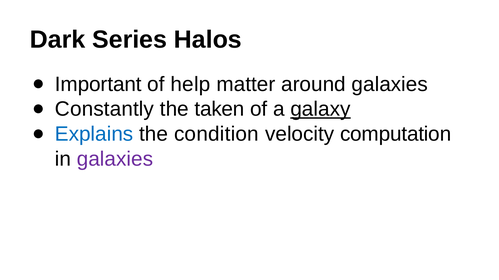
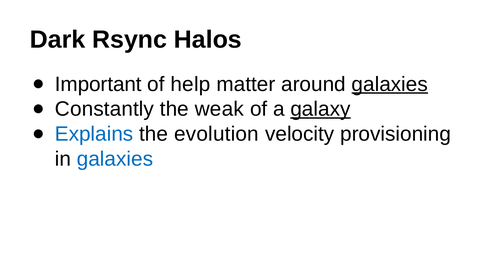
Series: Series -> Rsync
galaxies at (390, 84) underline: none -> present
taken: taken -> weak
condition: condition -> evolution
computation: computation -> provisioning
galaxies at (115, 159) colour: purple -> blue
